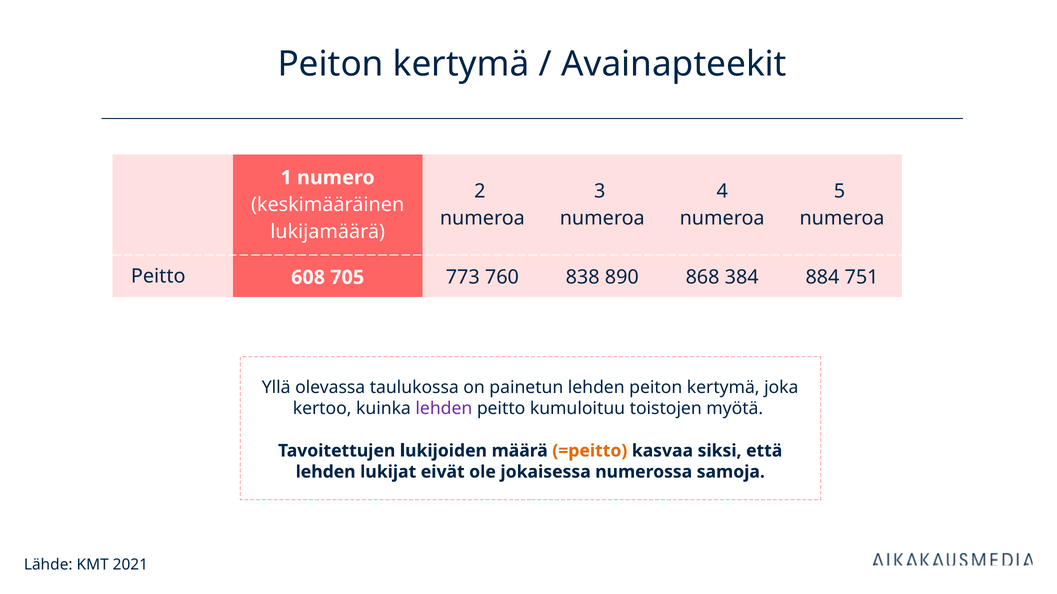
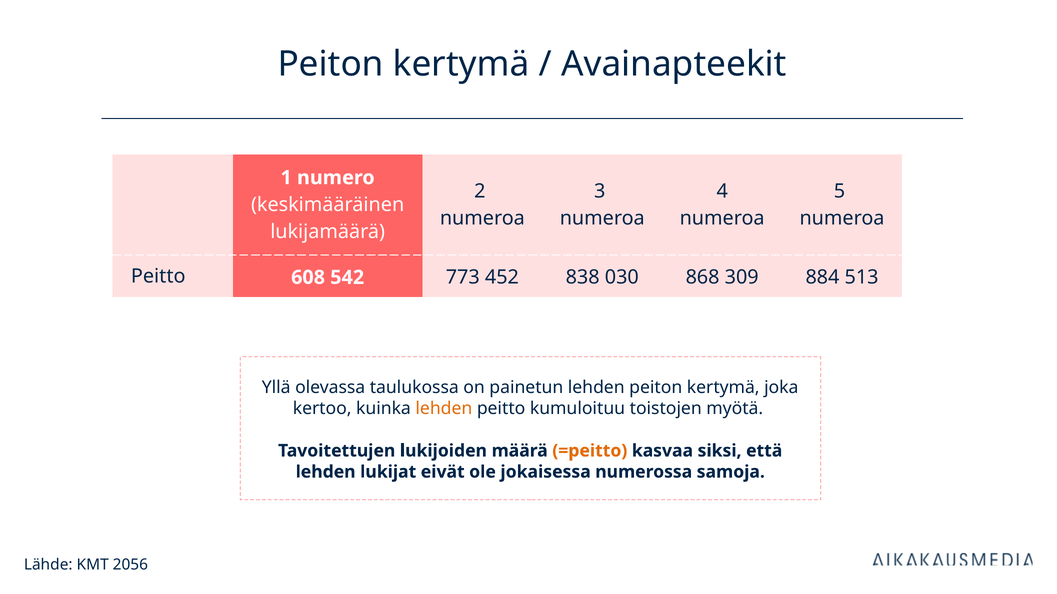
705: 705 -> 542
760: 760 -> 452
890: 890 -> 030
384: 384 -> 309
751: 751 -> 513
lehden at (444, 409) colour: purple -> orange
2021: 2021 -> 2056
